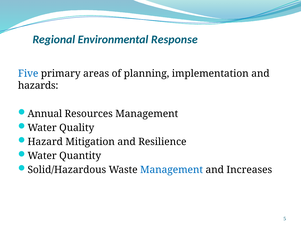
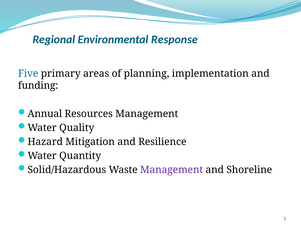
hazards: hazards -> funding
Management at (172, 170) colour: blue -> purple
Increases: Increases -> Shoreline
